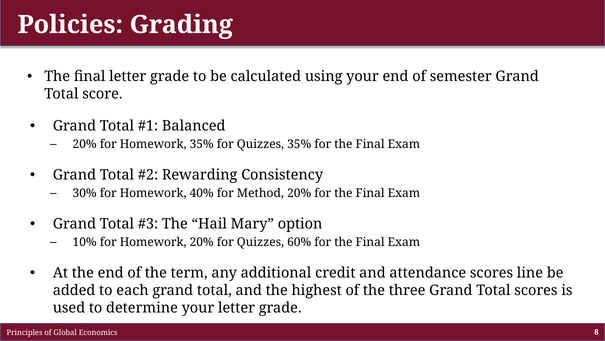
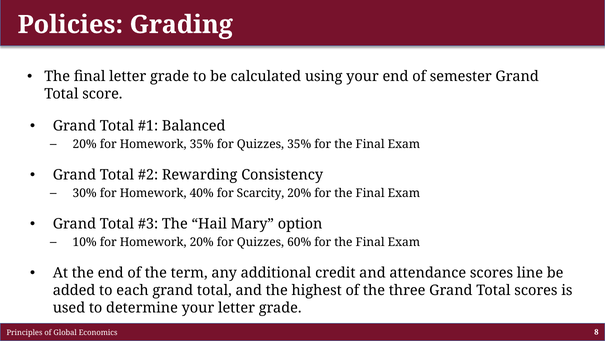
Method: Method -> Scarcity
